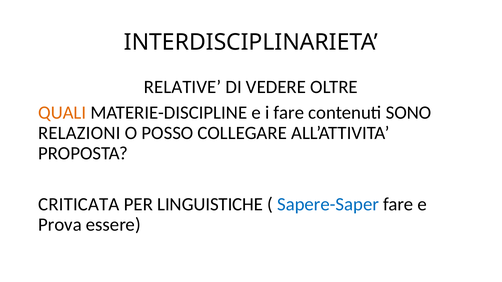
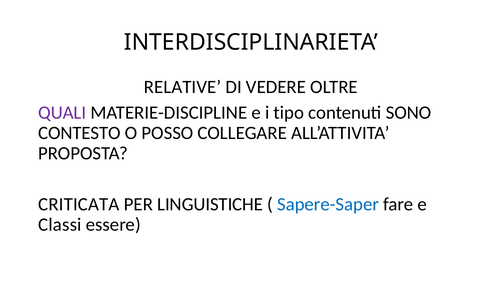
QUALI colour: orange -> purple
i fare: fare -> tipo
RELAZIONI: RELAZIONI -> CONTESTO
Prova: Prova -> Classi
